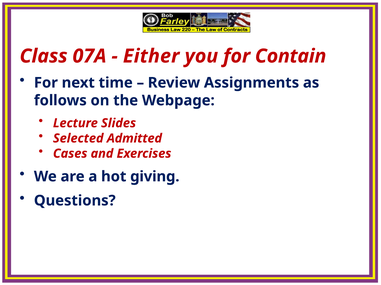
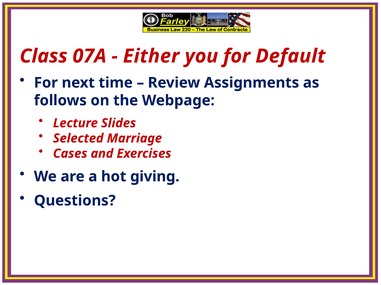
Contain: Contain -> Default
Admitted: Admitted -> Marriage
